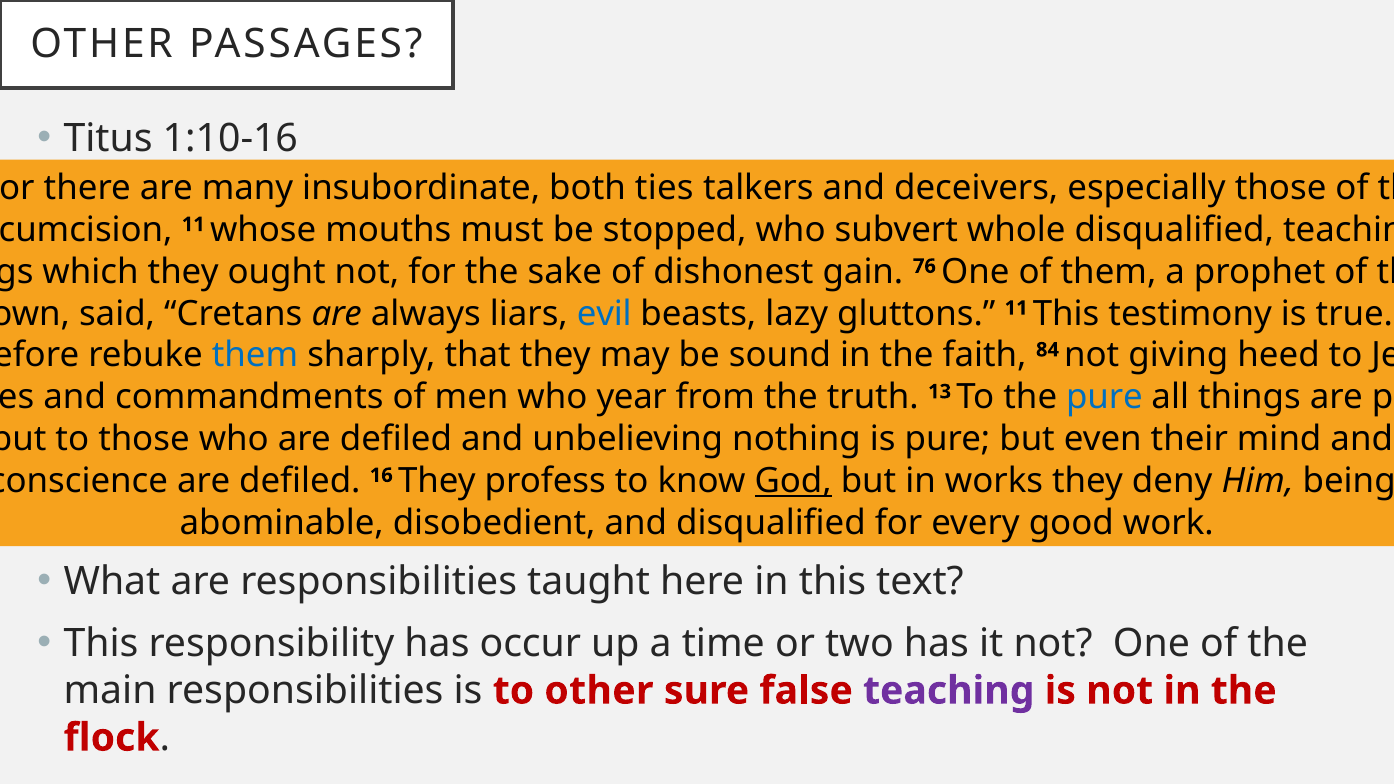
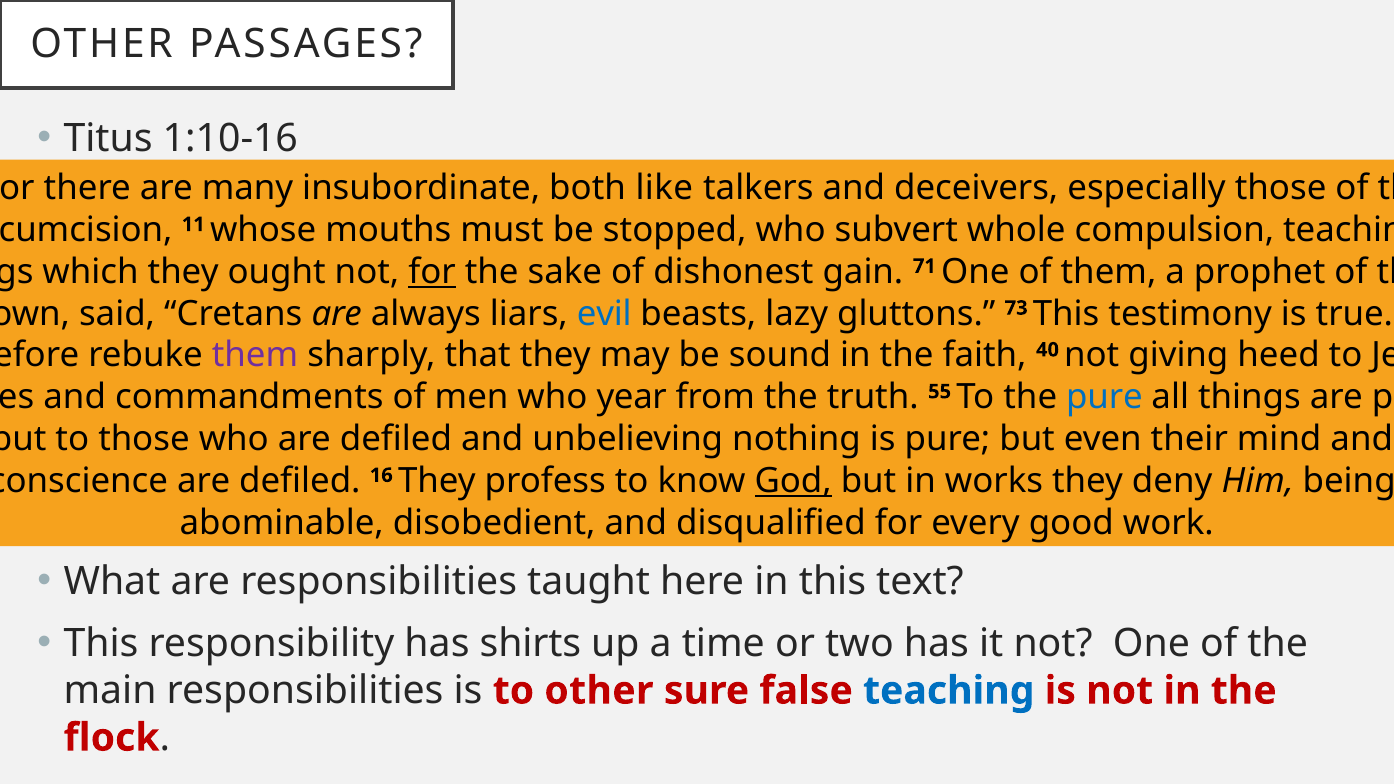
ties: ties -> like
whole disqualified: disqualified -> compulsion
for at (432, 272) underline: none -> present
76: 76 -> 71
gluttons 11: 11 -> 73
them at (255, 355) colour: blue -> purple
84: 84 -> 40
13: 13 -> 55
occur: occur -> shirts
teaching at (949, 691) colour: purple -> blue
